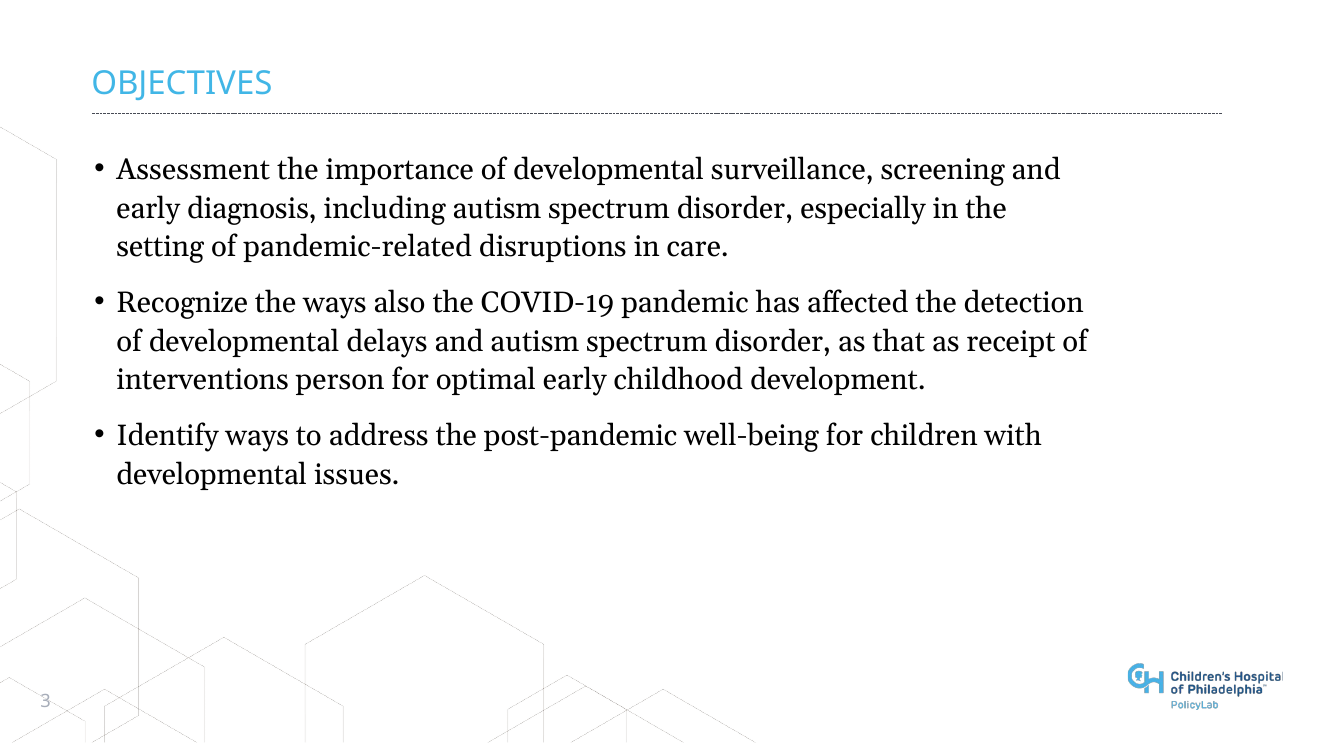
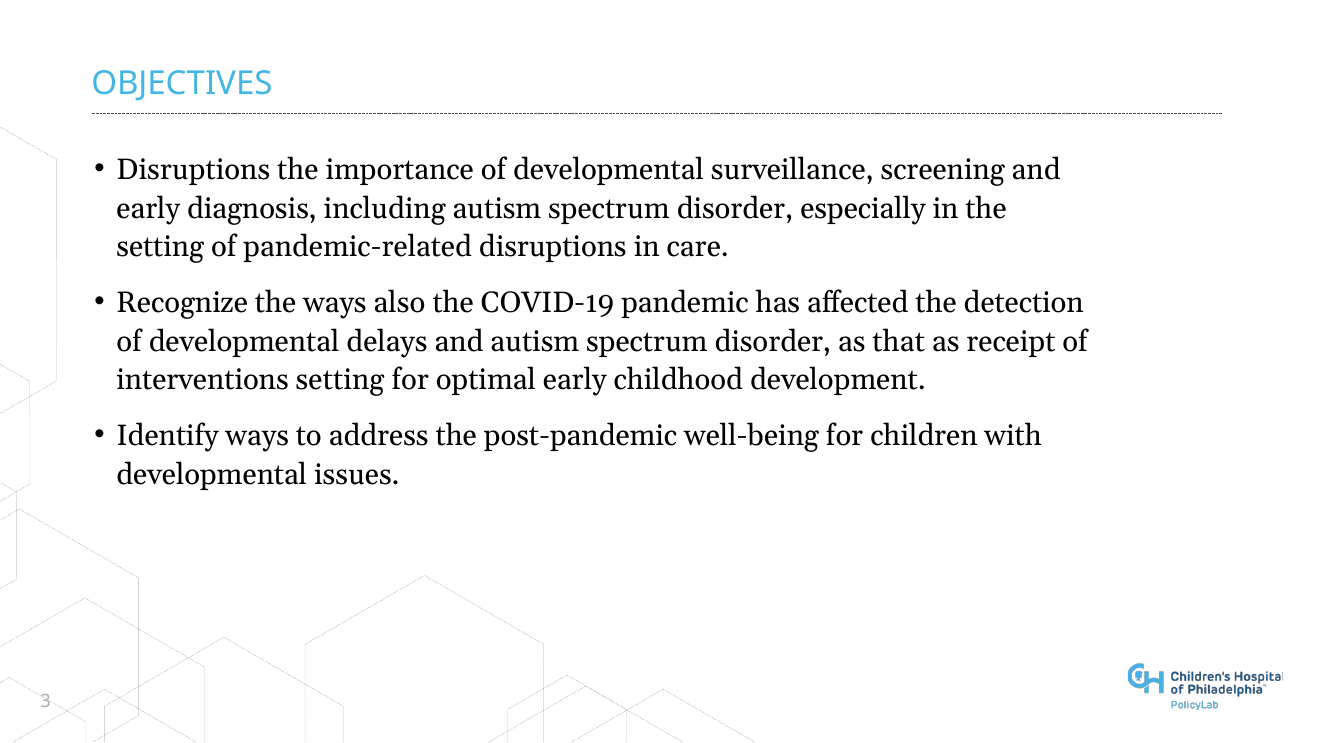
Assessment at (193, 170): Assessment -> Disruptions
interventions person: person -> setting
